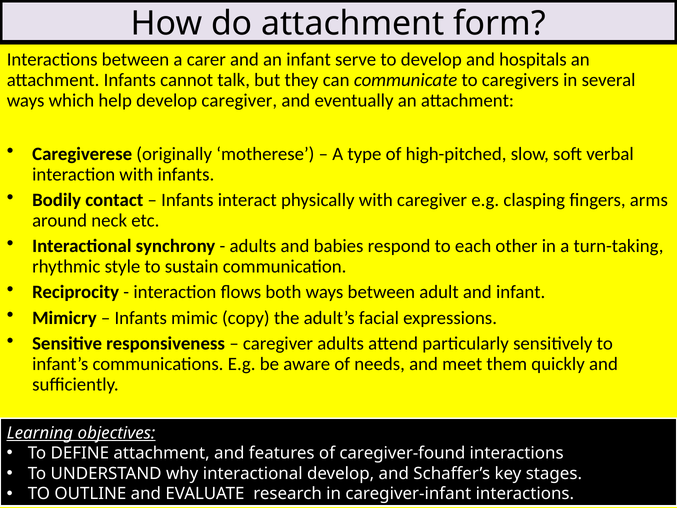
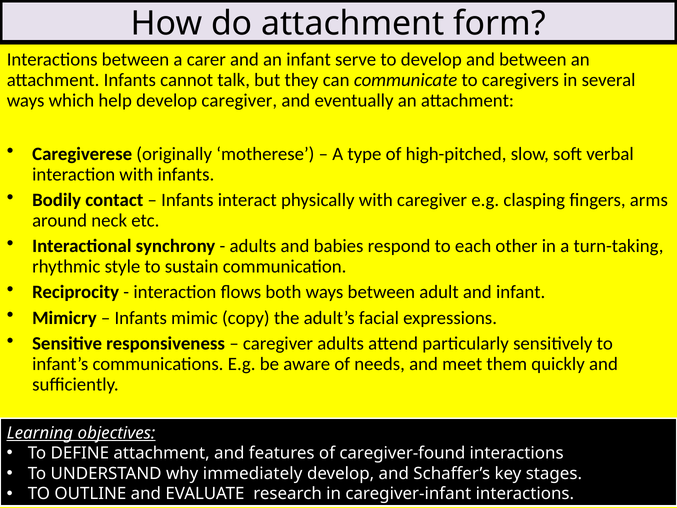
and hospitals: hospitals -> between
why interactional: interactional -> immediately
